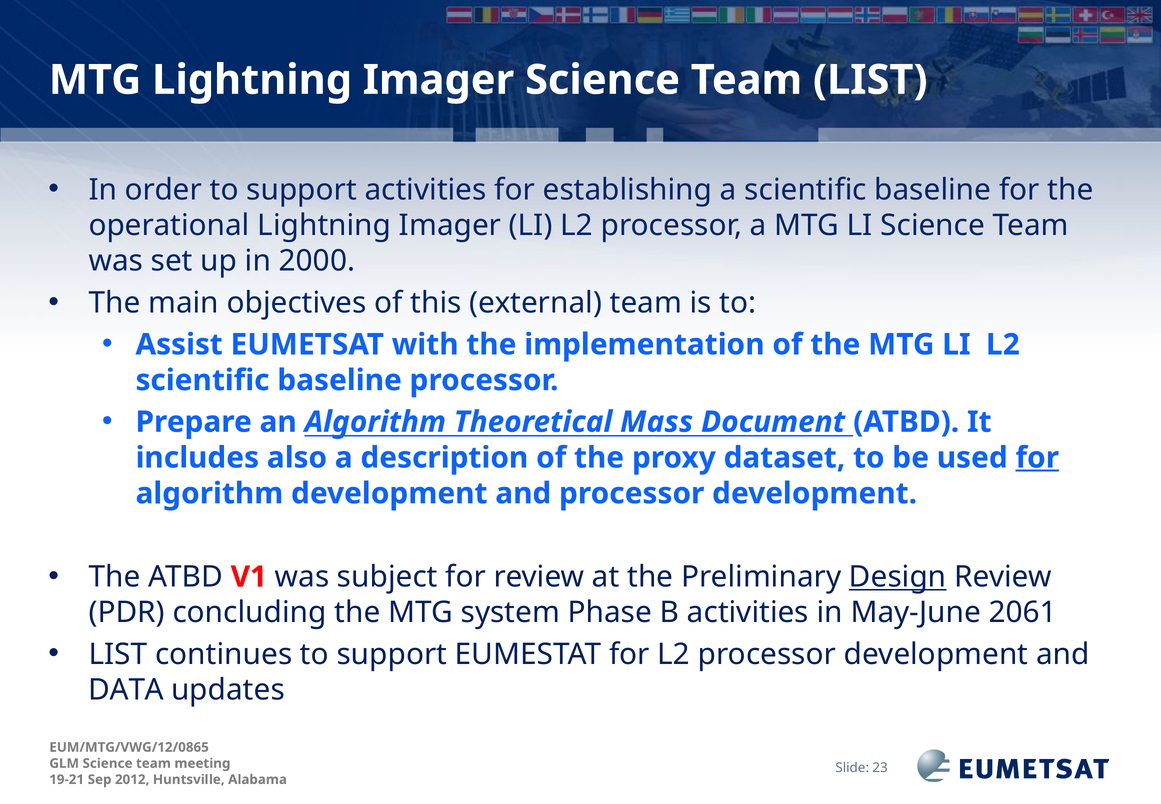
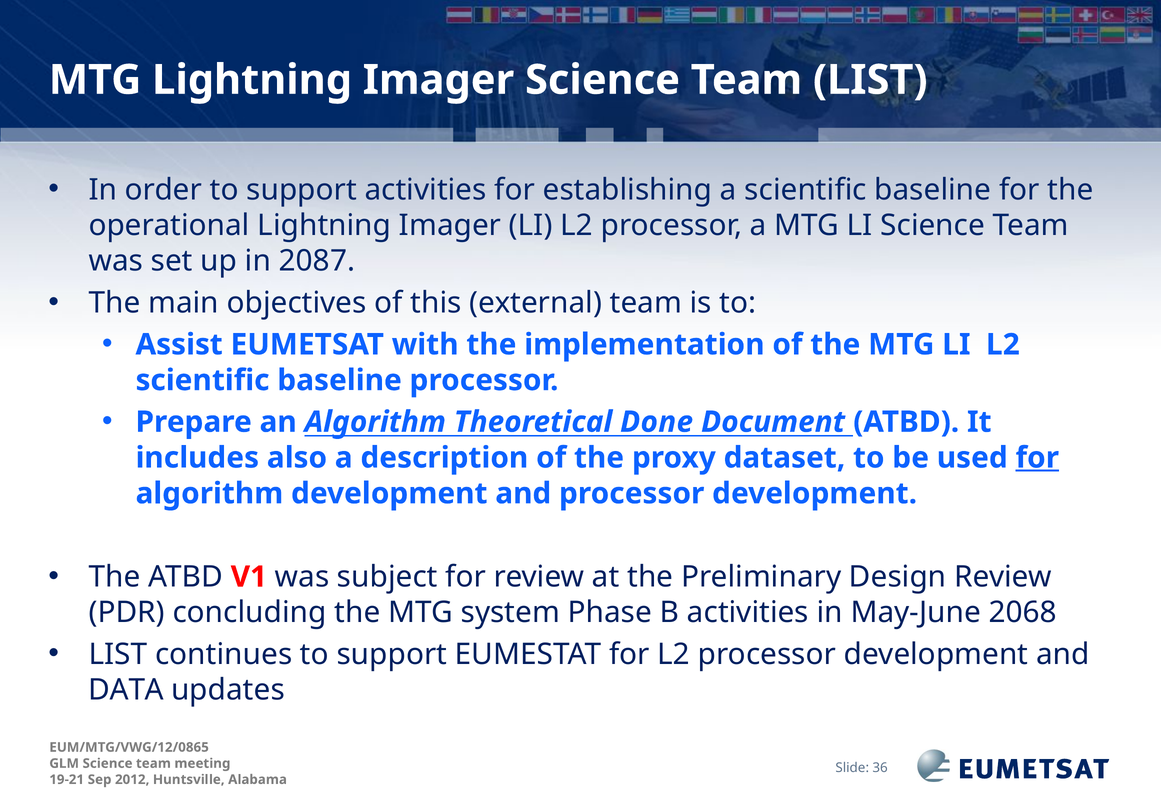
2000: 2000 -> 2087
Mass: Mass -> Done
Design underline: present -> none
2061: 2061 -> 2068
23: 23 -> 36
